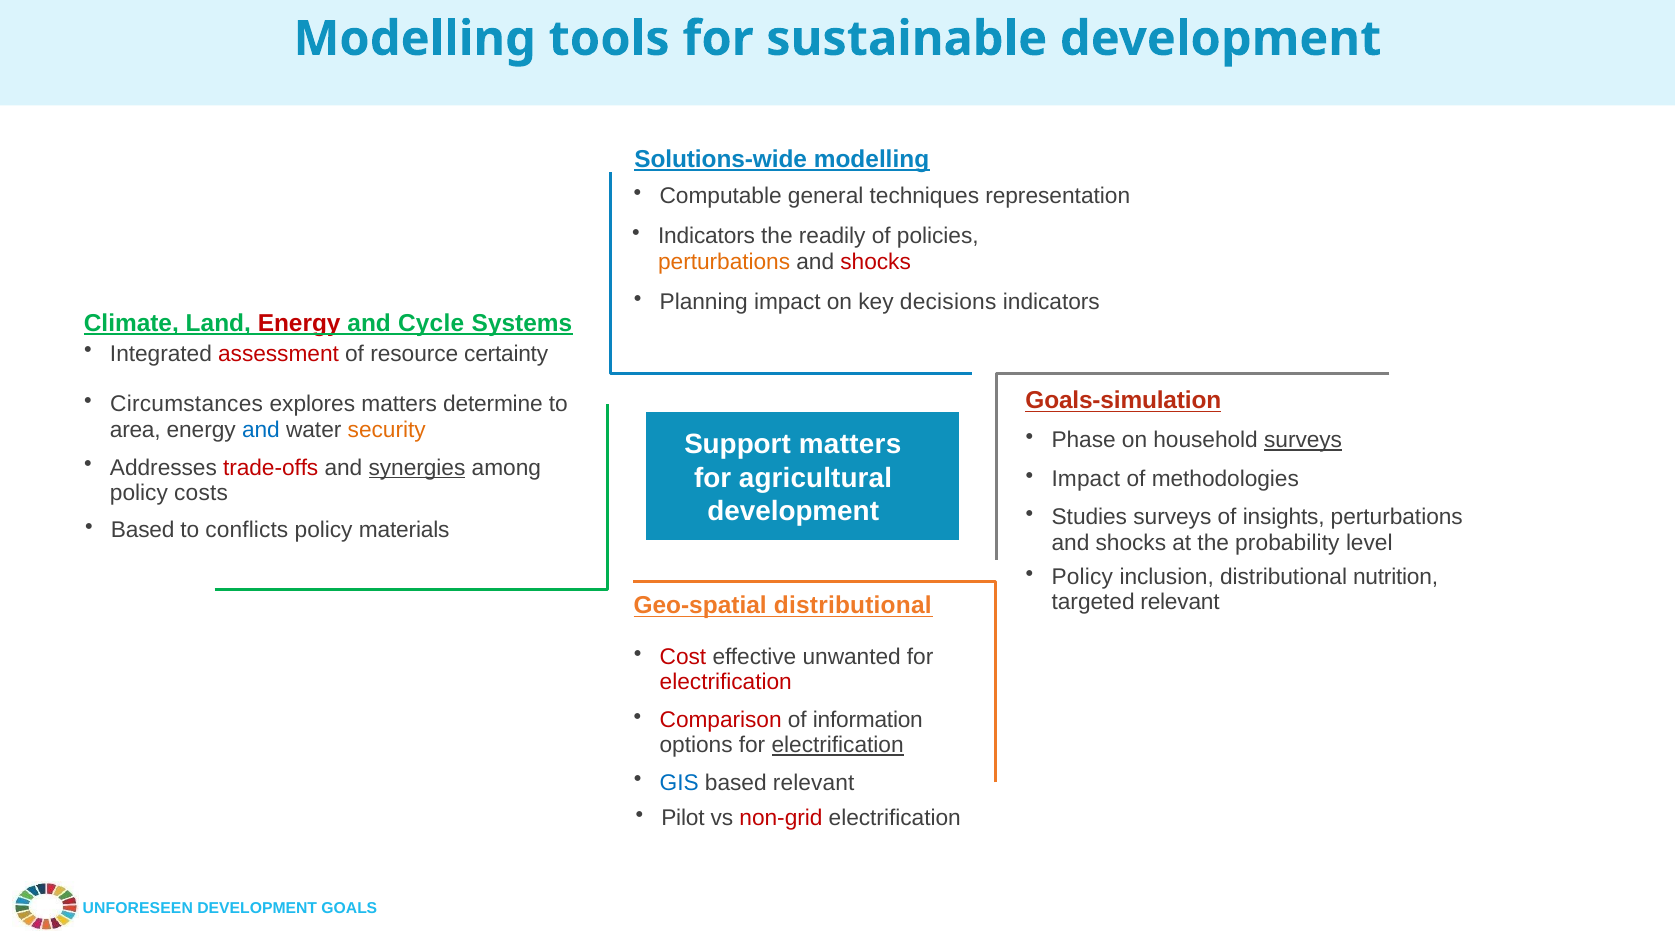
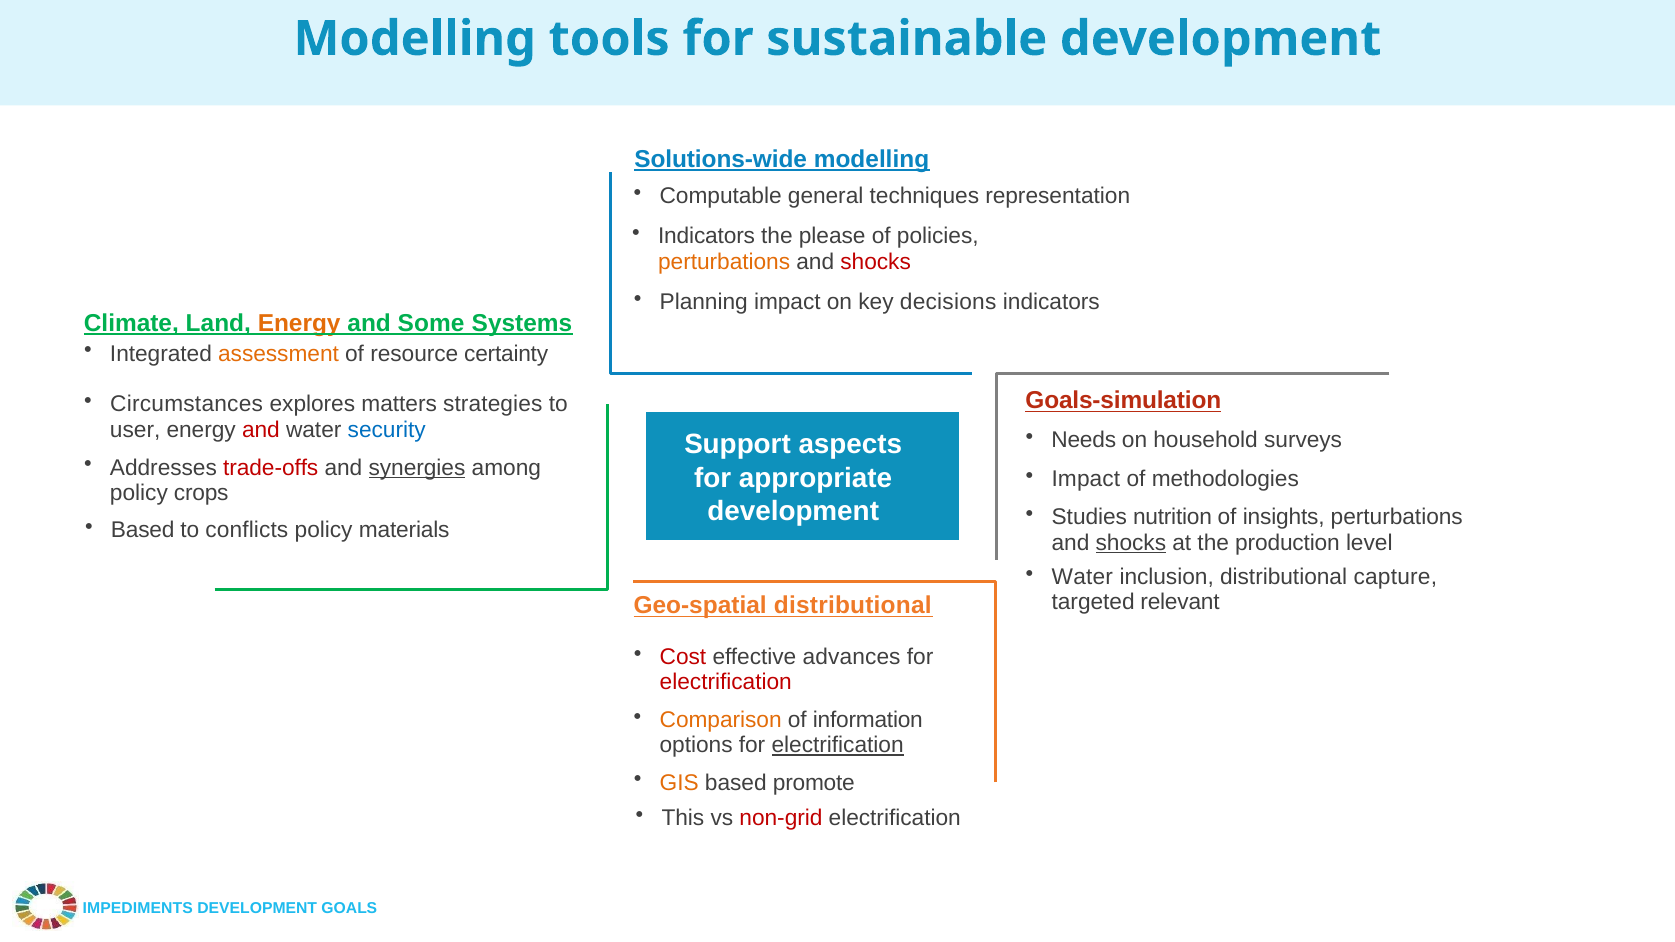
readily: readily -> please
Energy at (299, 323) colour: red -> orange
Cycle: Cycle -> Some
assessment colour: red -> orange
determine: determine -> strategies
area: area -> user
and at (261, 430) colour: blue -> red
security colour: orange -> blue
Phase: Phase -> Needs
surveys at (1303, 440) underline: present -> none
Support matters: matters -> aspects
agricultural: agricultural -> appropriate
costs: costs -> crops
Studies surveys: surveys -> nutrition
shocks at (1131, 543) underline: none -> present
probability: probability -> production
Policy at (1082, 577): Policy -> Water
nutrition: nutrition -> capture
unwanted: unwanted -> advances
Comparison colour: red -> orange
GIS colour: blue -> orange
based relevant: relevant -> promote
Pilot: Pilot -> This
UNFORESEEN: UNFORESEEN -> IMPEDIMENTS
